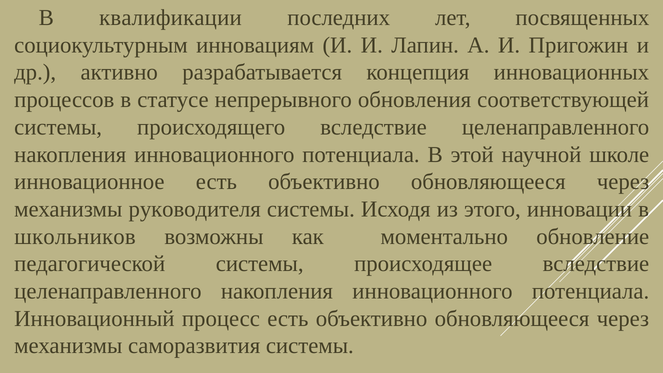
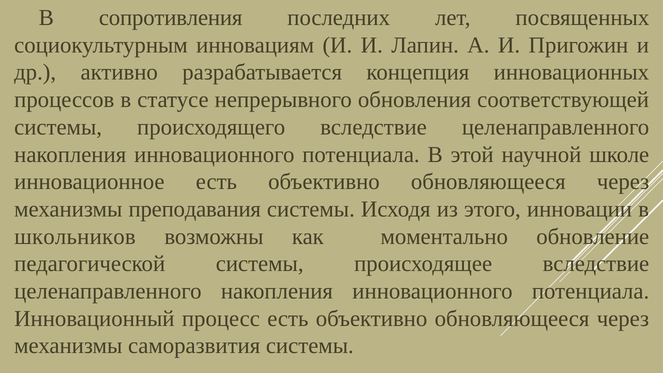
квалификации: квалификации -> сопротивления
руководителя: руководителя -> преподавания
